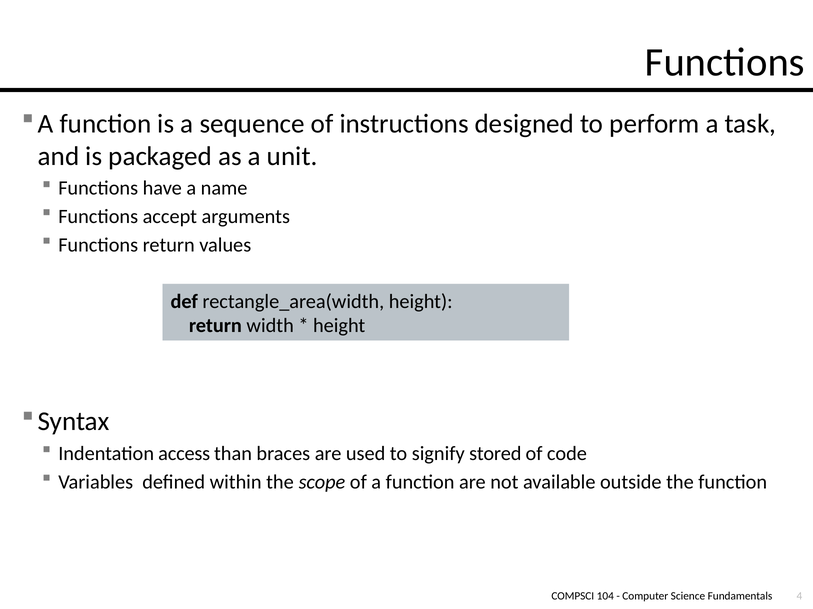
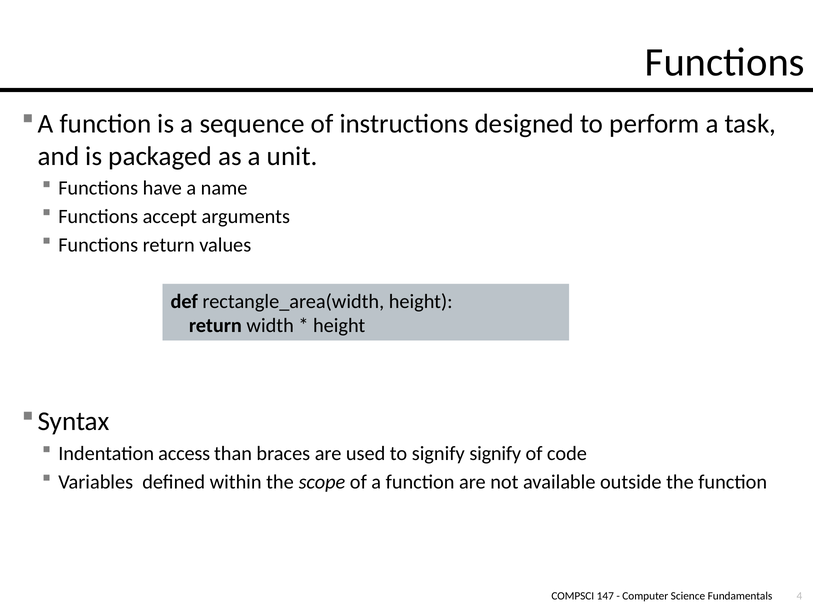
signify stored: stored -> signify
104: 104 -> 147
